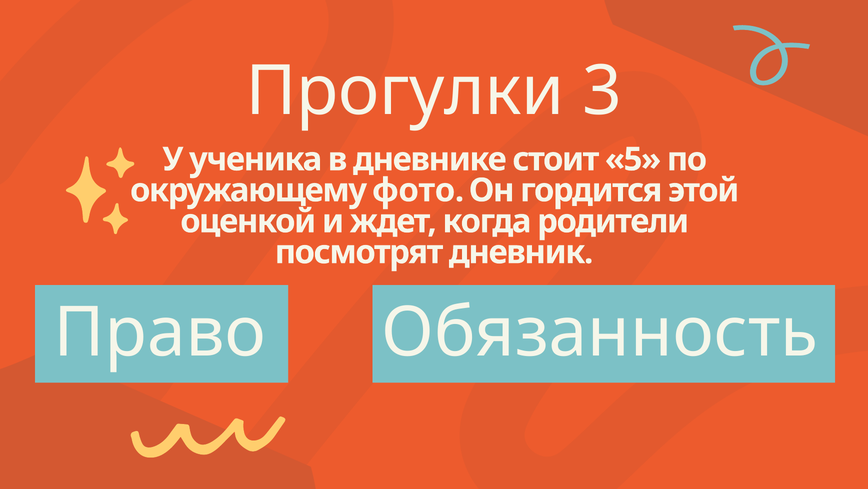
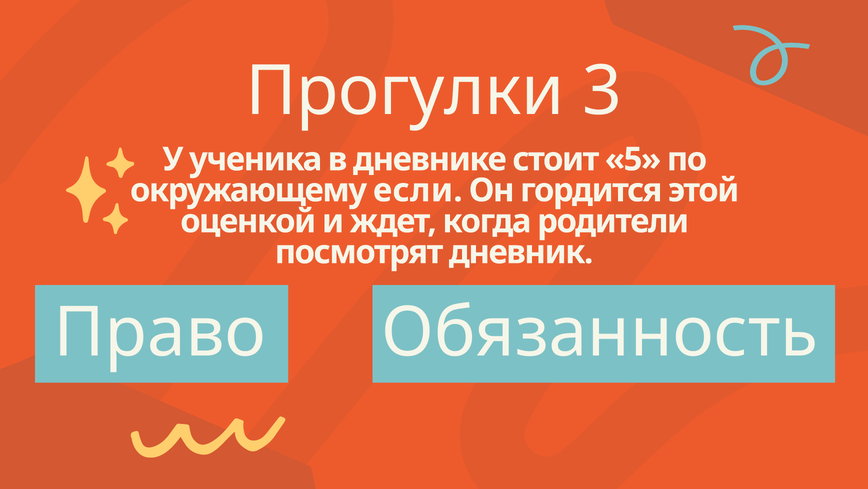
фото: фото -> если
